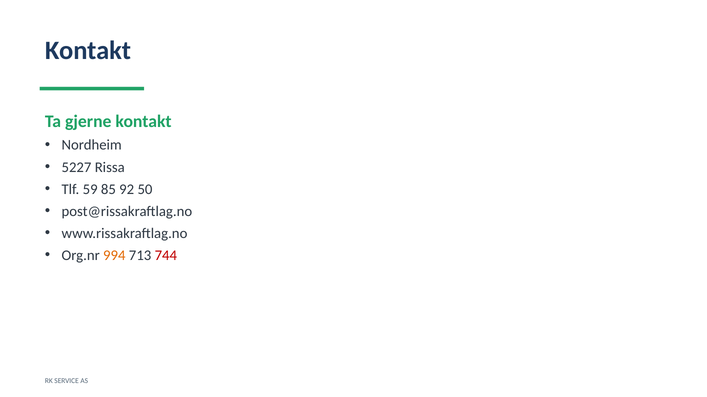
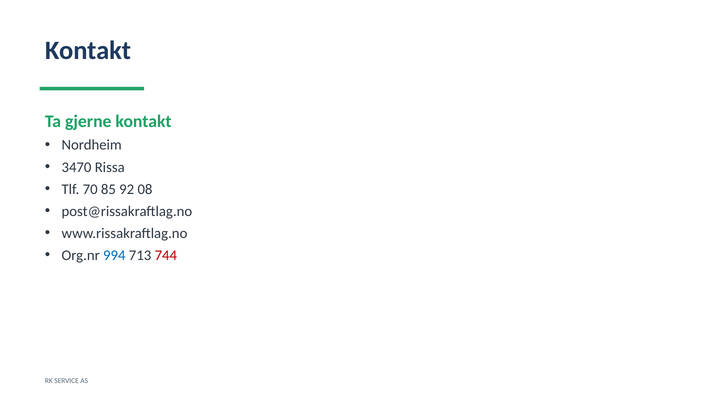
5227: 5227 -> 3470
59: 59 -> 70
50: 50 -> 08
994 colour: orange -> blue
